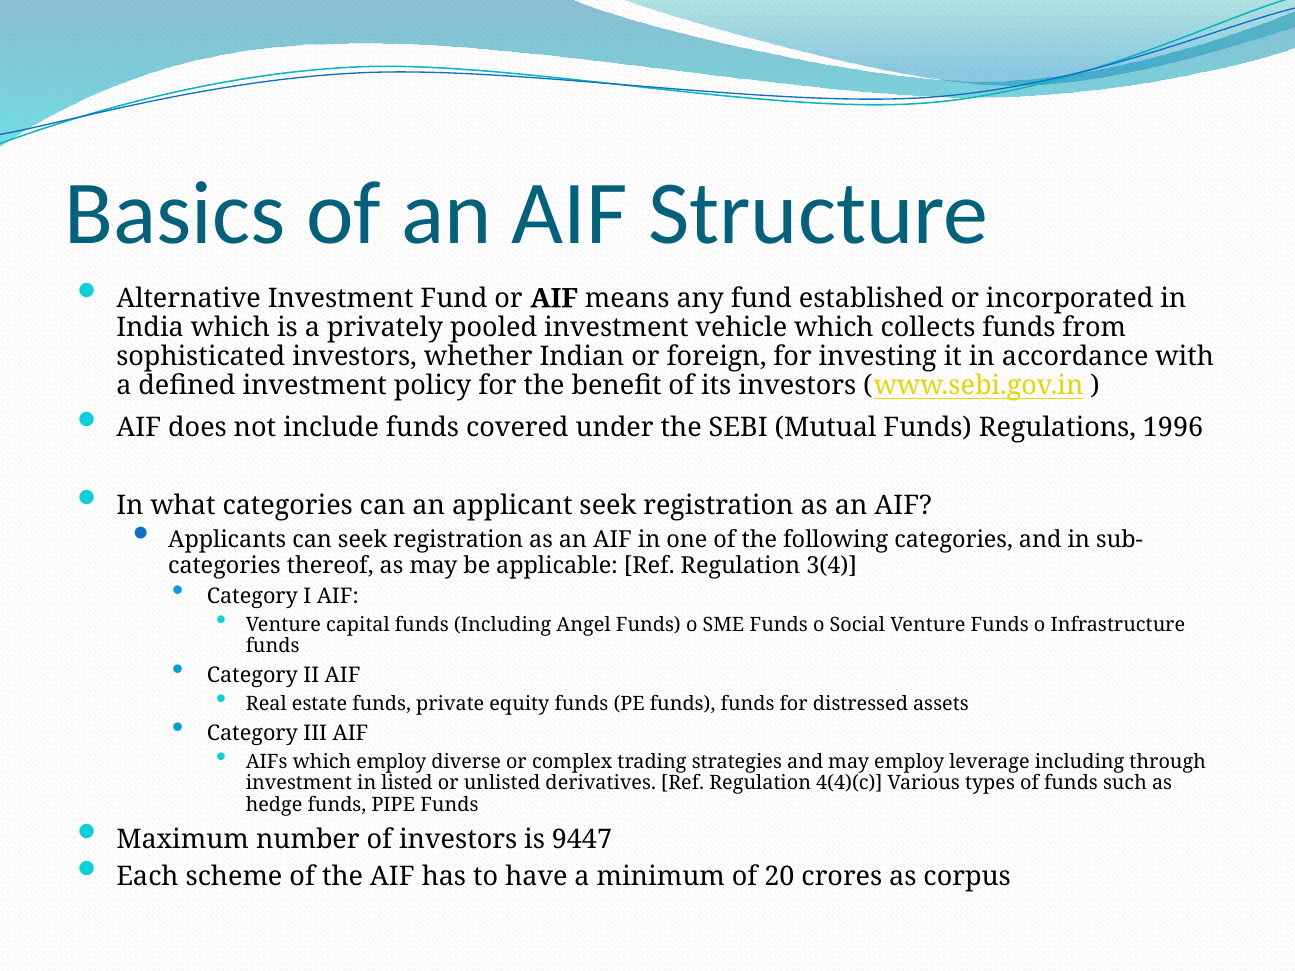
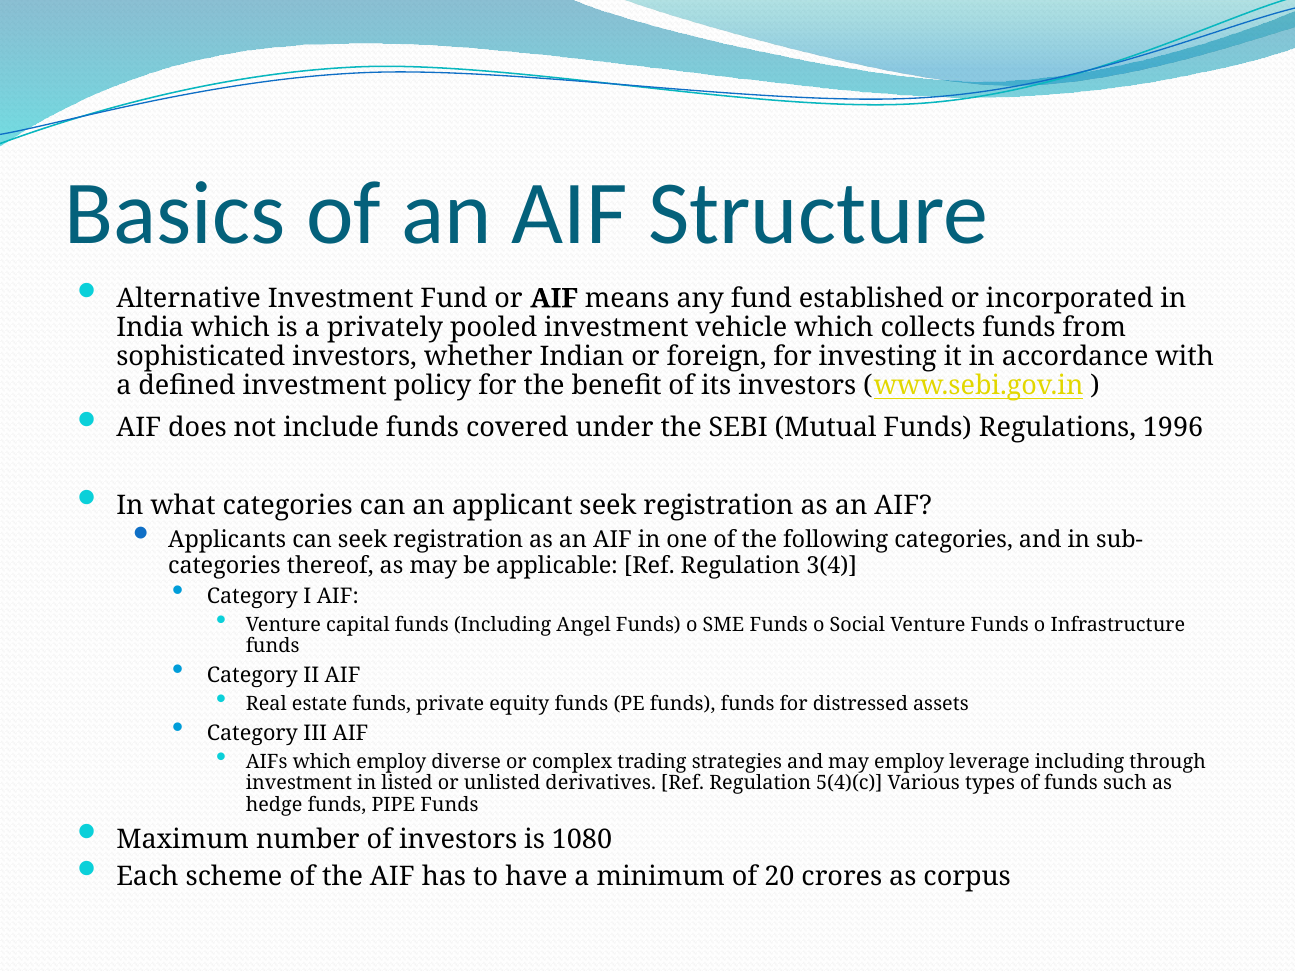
4(4)(c: 4(4)(c -> 5(4)(c
9447: 9447 -> 1080
